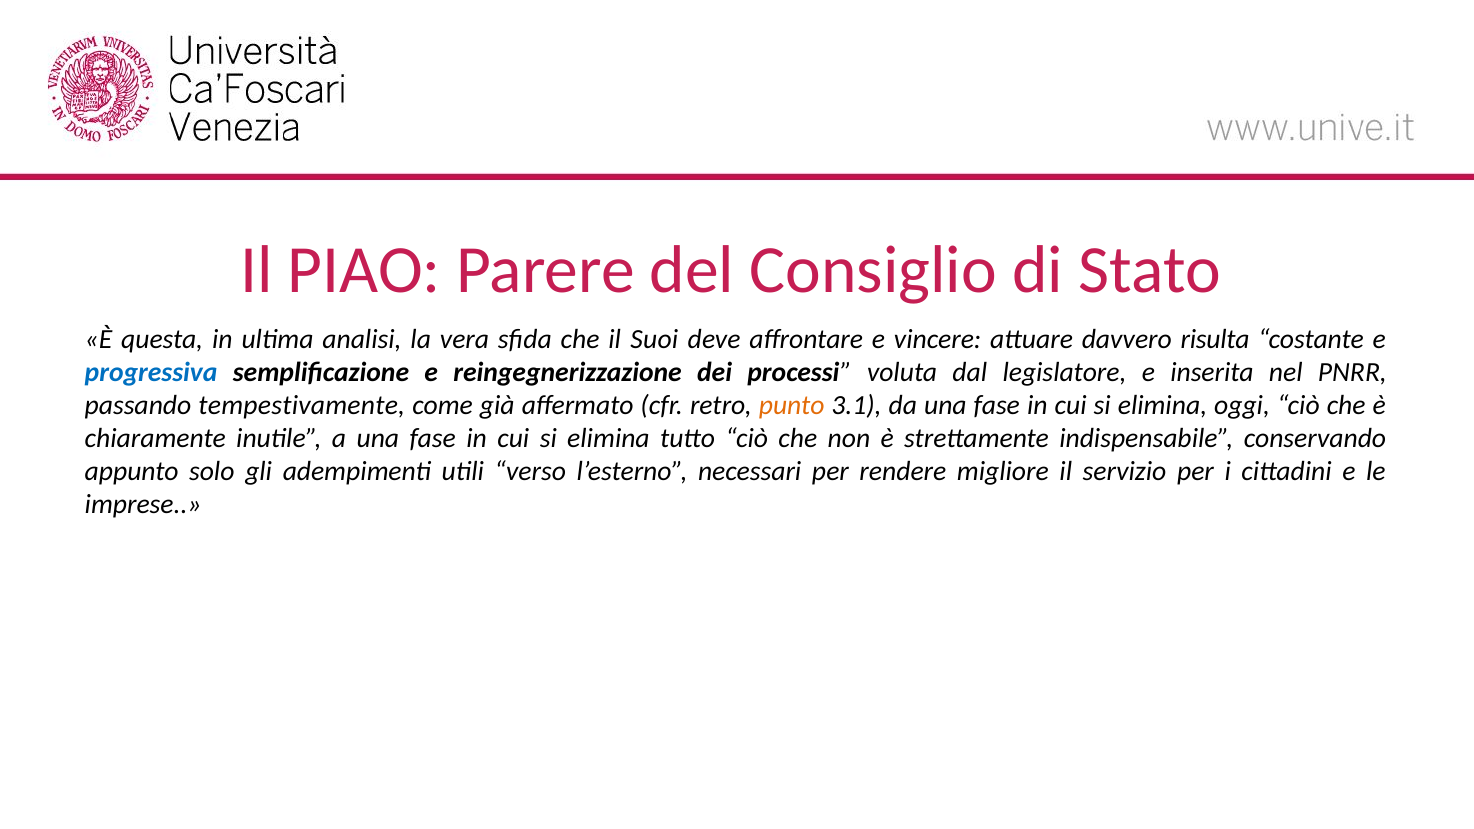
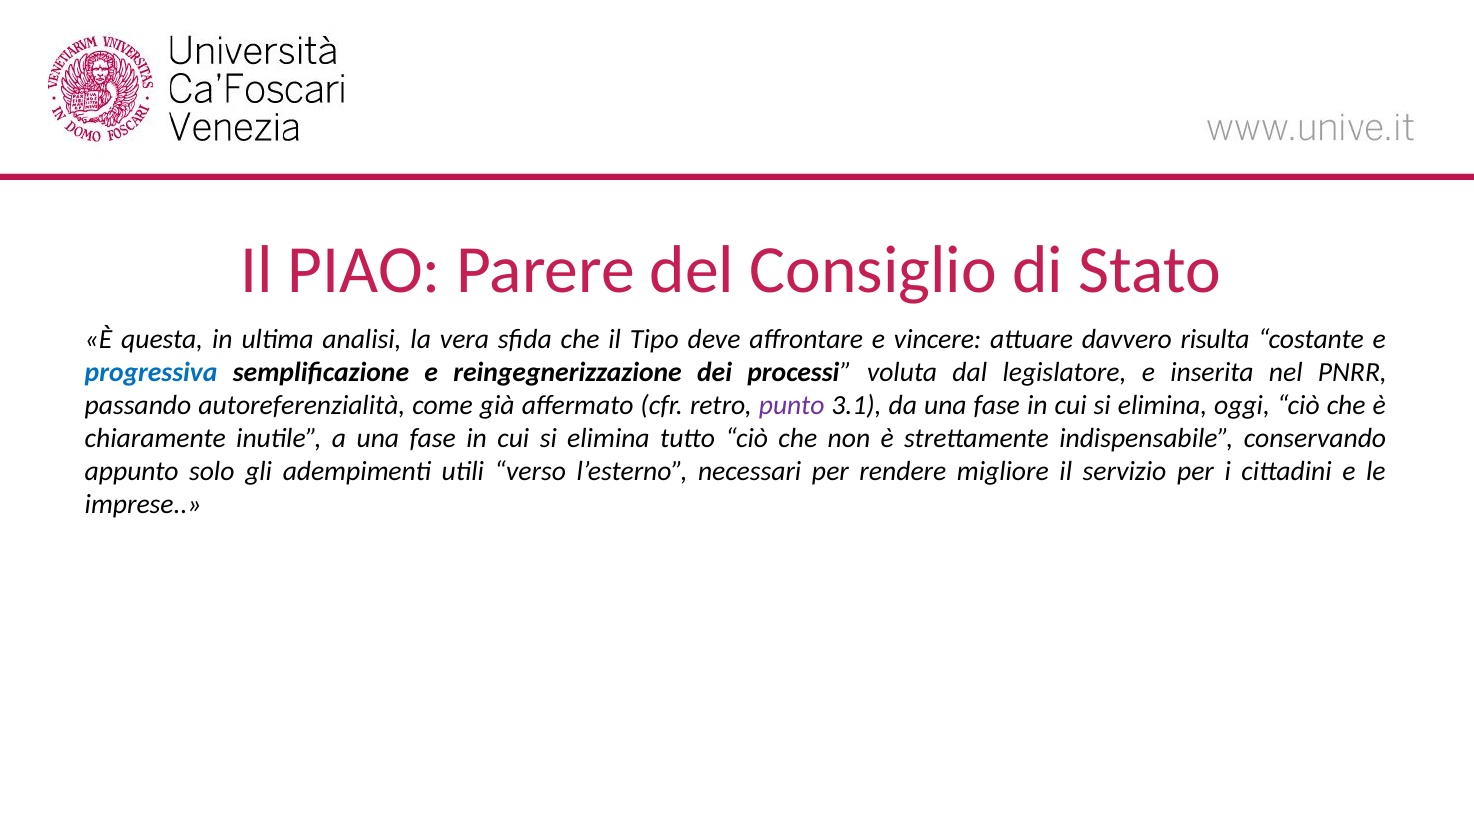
Suoi: Suoi -> Tipo
tempestivamente: tempestivamente -> autoreferenzialità
punto colour: orange -> purple
